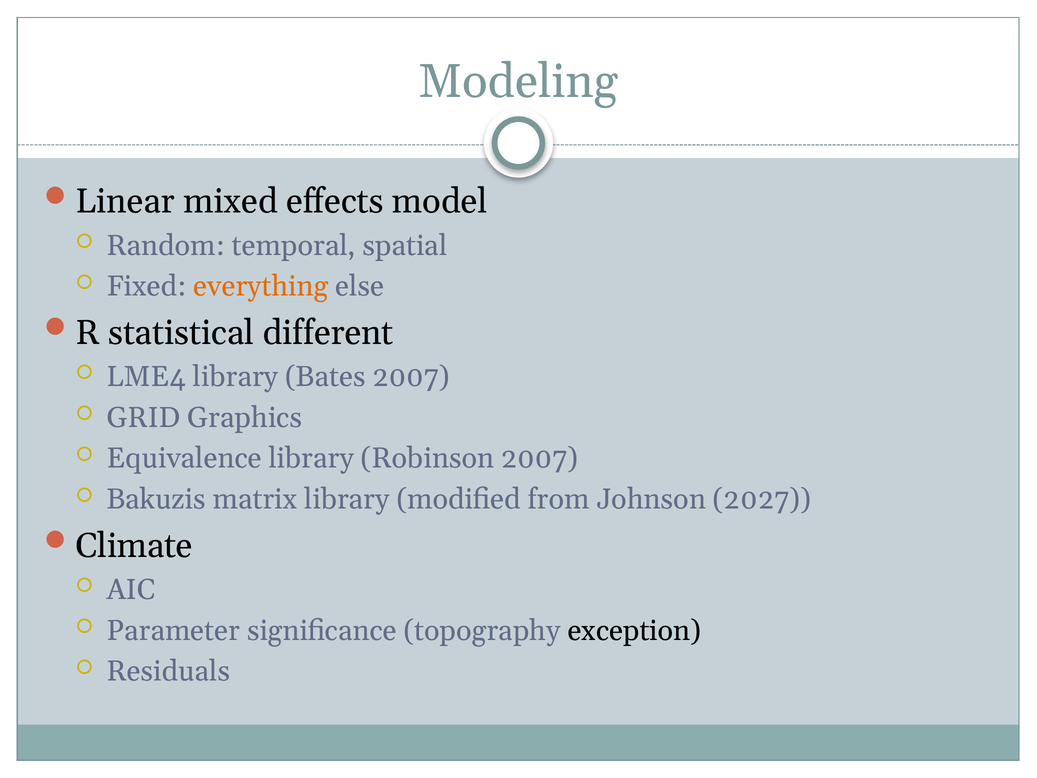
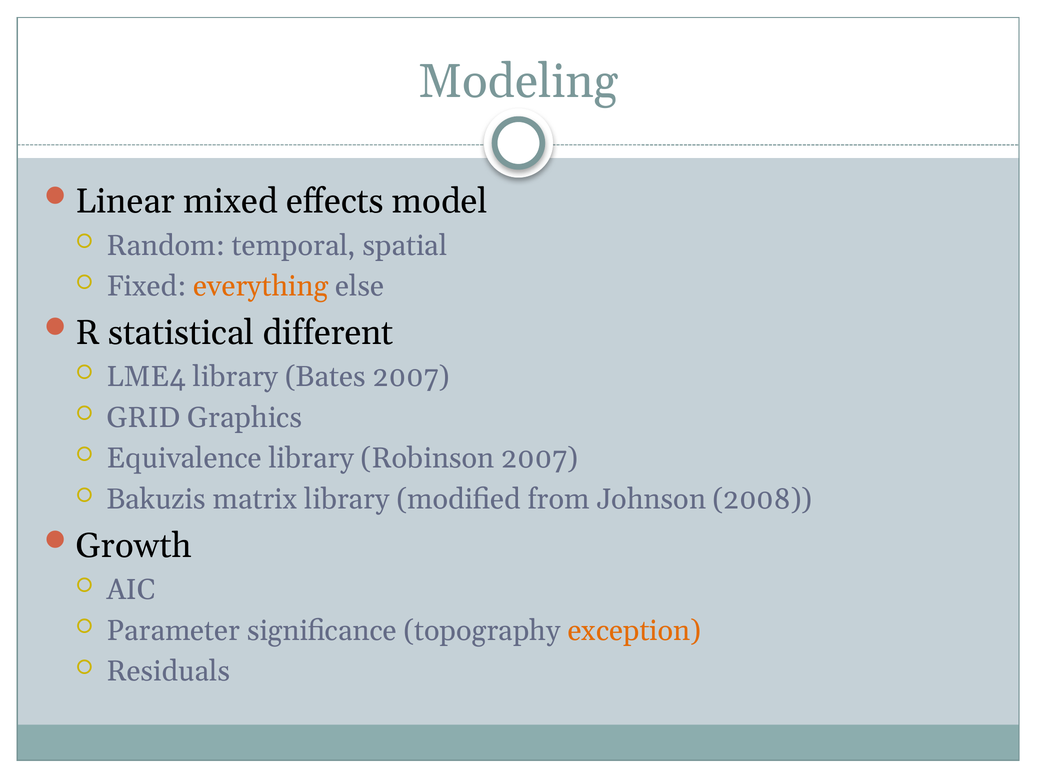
2027: 2027 -> 2008
Climate: Climate -> Growth
exception colour: black -> orange
